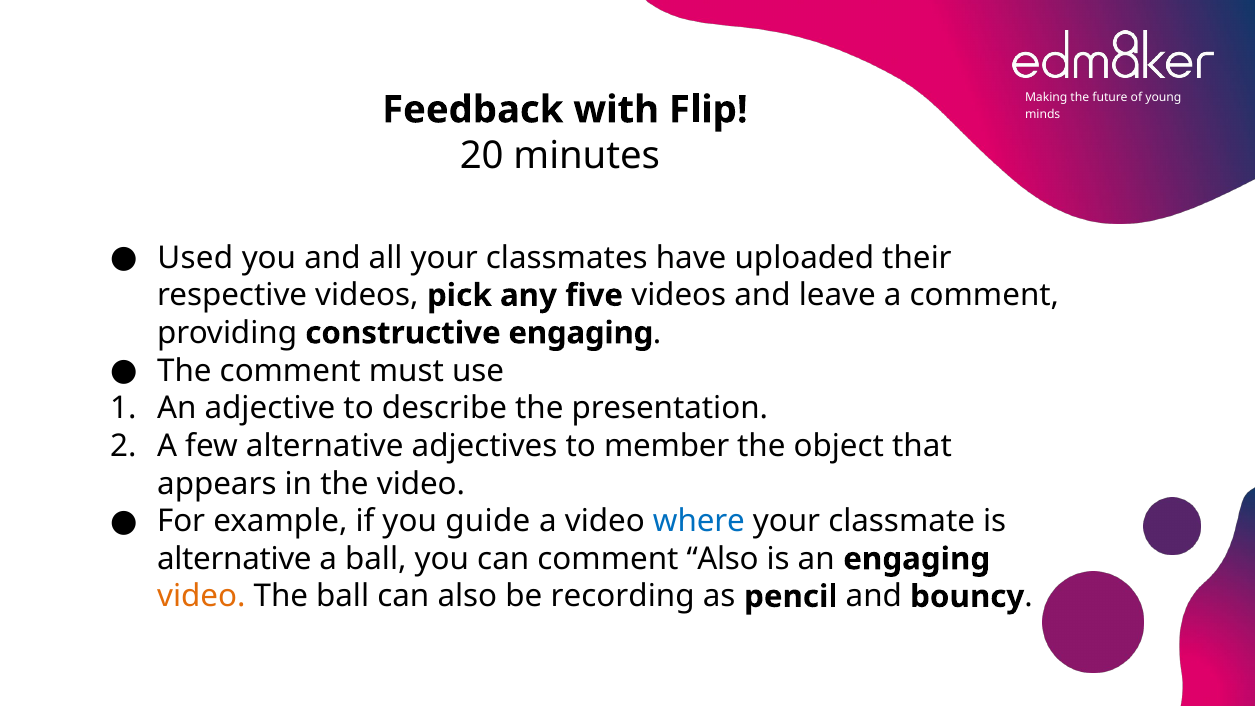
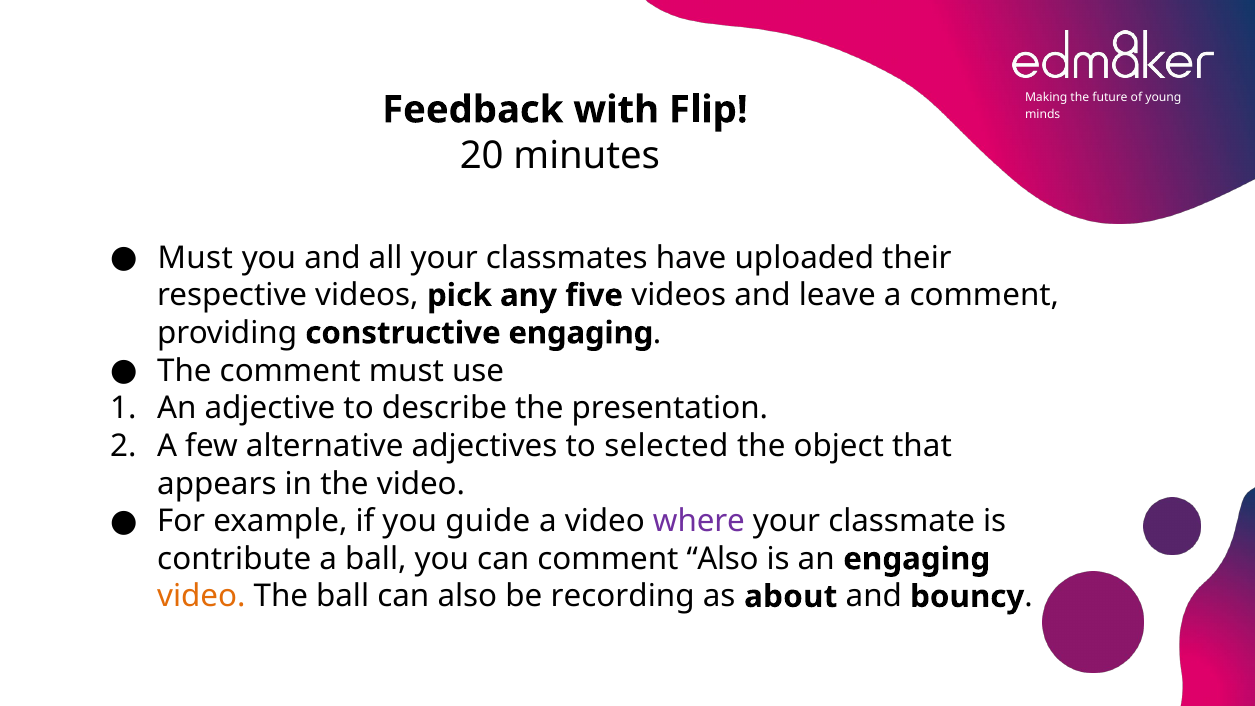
Used at (195, 258): Used -> Must
member: member -> selected
where colour: blue -> purple
alternative at (234, 559): alternative -> contribute
pencil: pencil -> about
